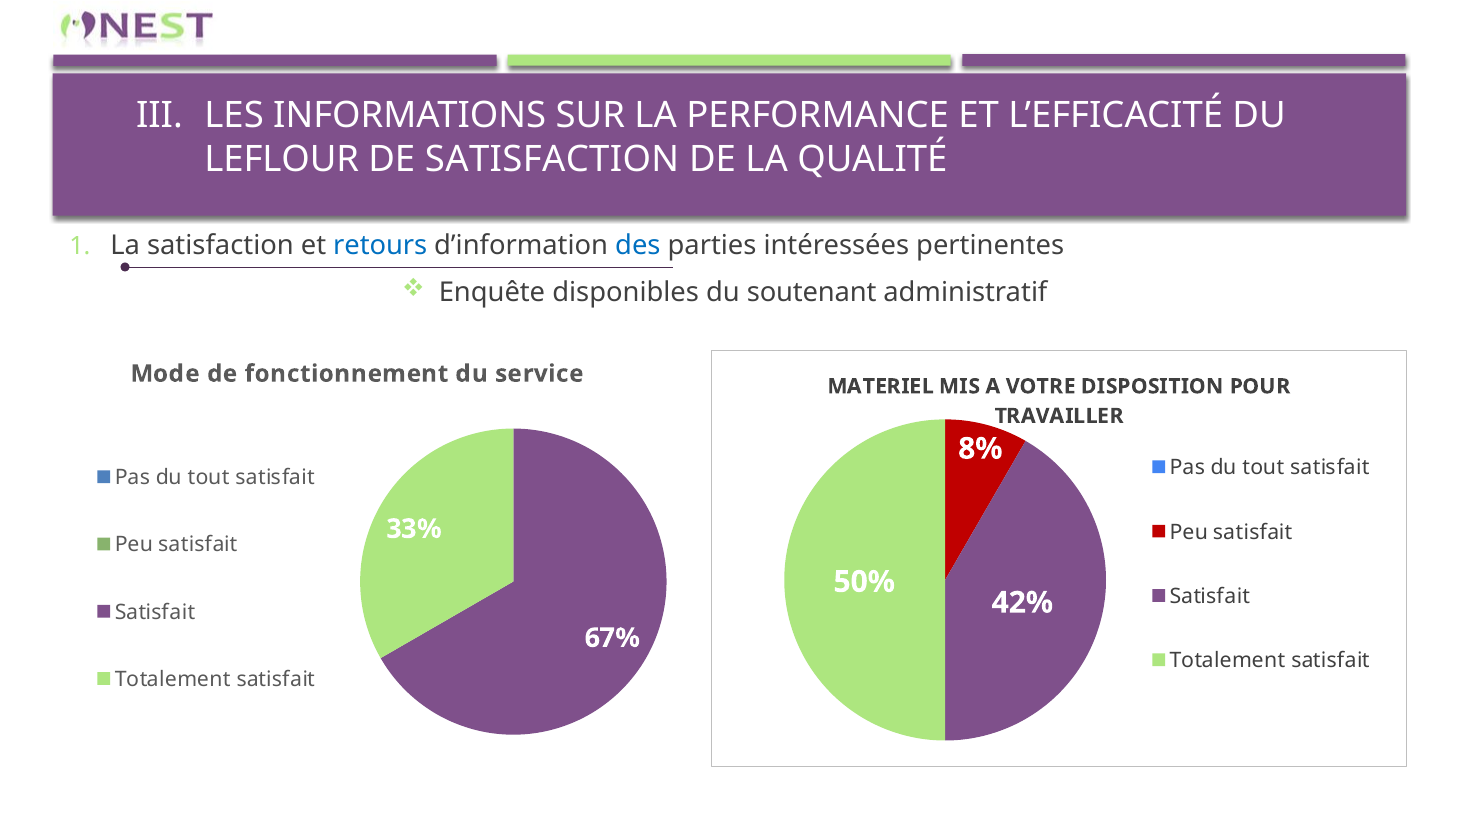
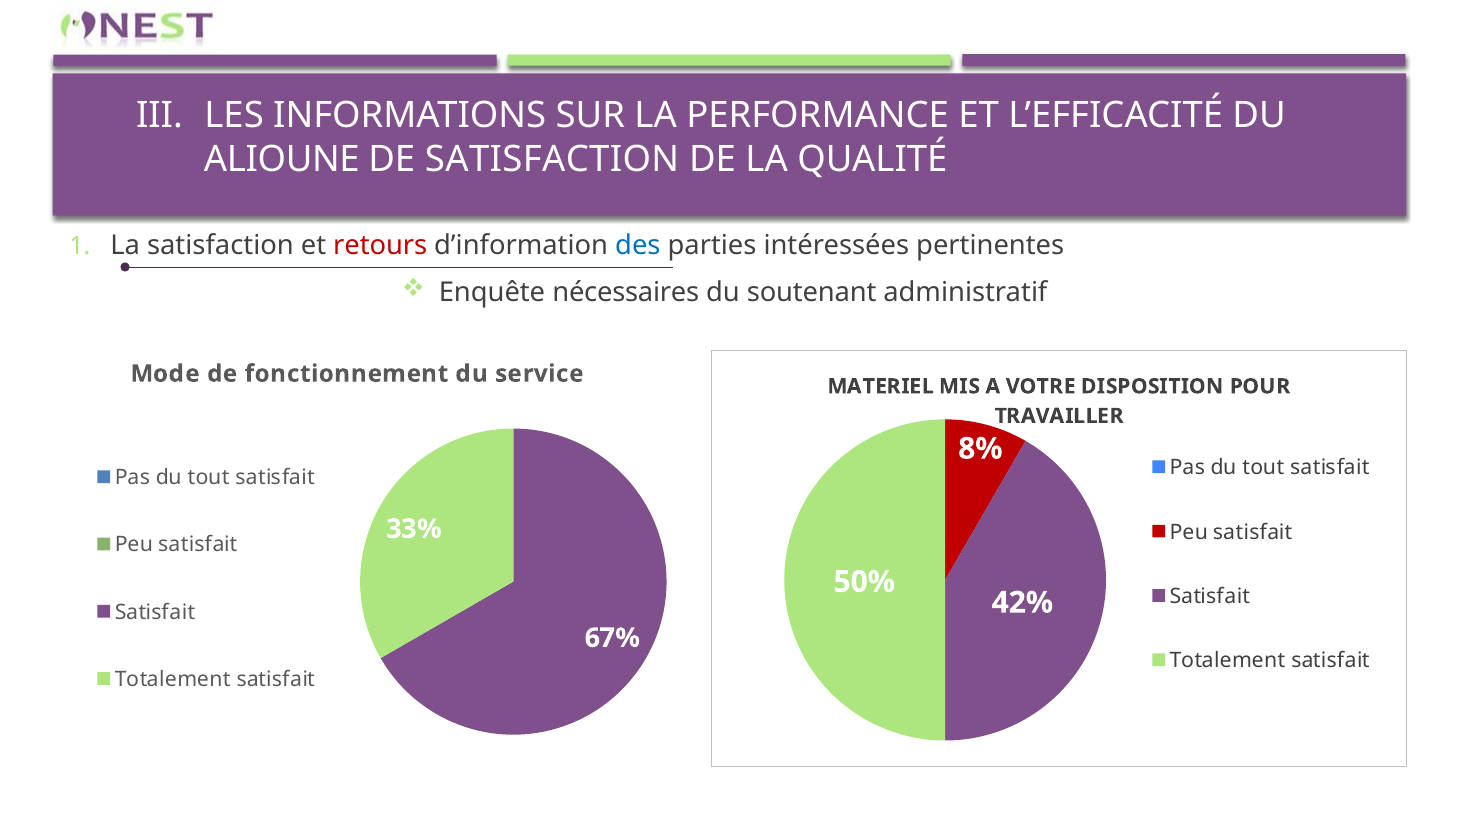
LEFLOUR: LEFLOUR -> ALIOUNE
retours colour: blue -> red
disponibles: disponibles -> nécessaires
